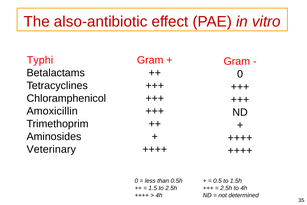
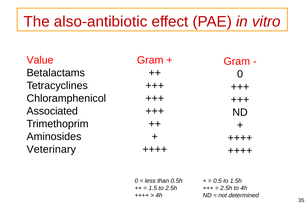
Typhi: Typhi -> Value
Amoxicillin: Amoxicillin -> Associated
